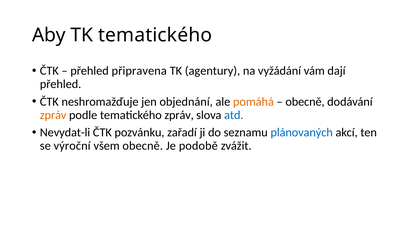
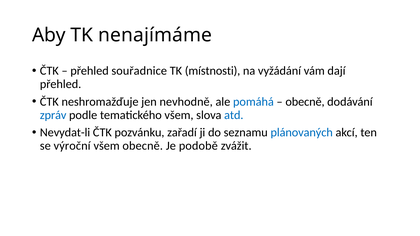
TK tematického: tematického -> nenajímáme
připravena: připravena -> souřadnice
agentury: agentury -> místnosti
objednání: objednání -> nevhodně
pomáhá colour: orange -> blue
zpráv at (53, 115) colour: orange -> blue
tematického zpráv: zpráv -> všem
